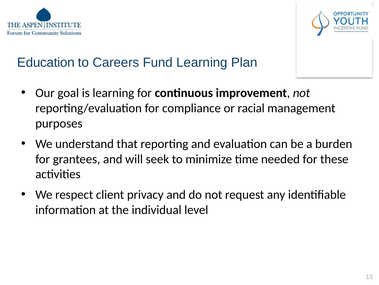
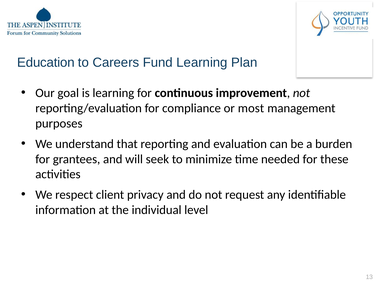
racial: racial -> most
